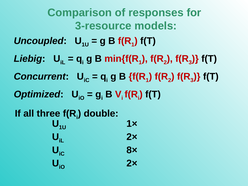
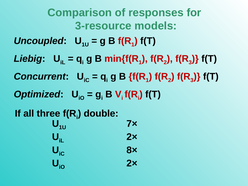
1×: 1× -> 7×
